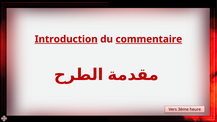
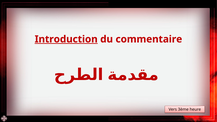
commentaire underline: present -> none
